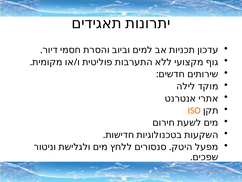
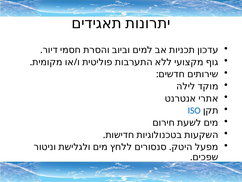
ISO colour: orange -> blue
